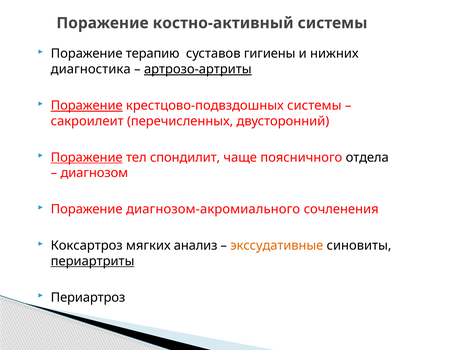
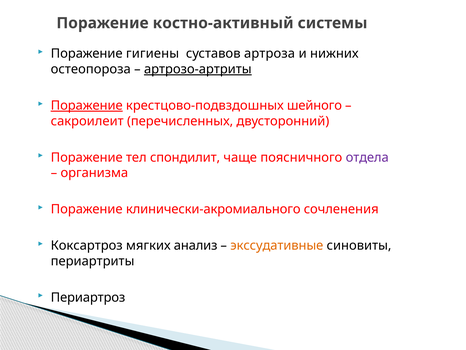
терапию: терапию -> гигиены
гигиены: гигиены -> артроза
диагностика: диагностика -> остеопороза
крестцово-подвздошных системы: системы -> шейного
Поражение at (87, 157) underline: present -> none
отдела colour: black -> purple
диагнозом: диагнозом -> организма
диагнозом-акромиального: диагнозом-акромиального -> клинически-акромиального
периартриты underline: present -> none
